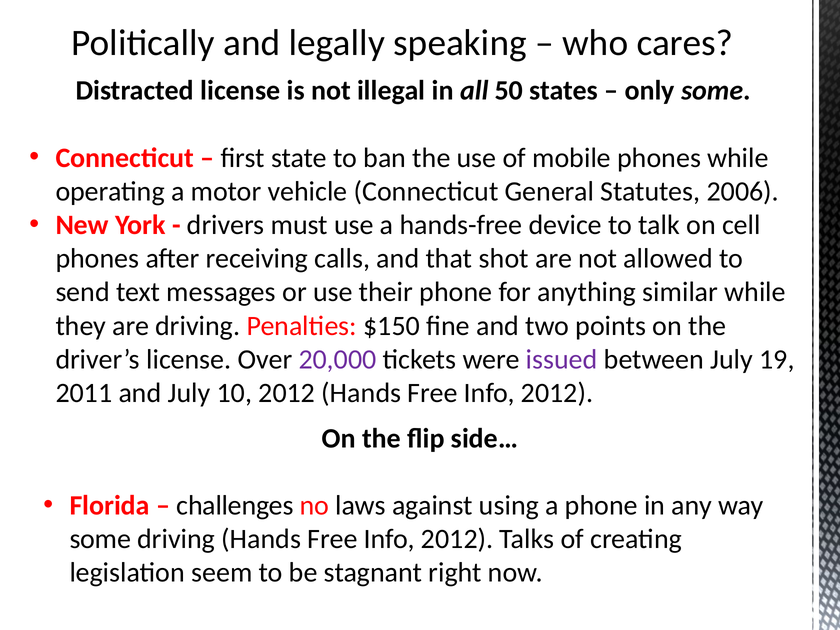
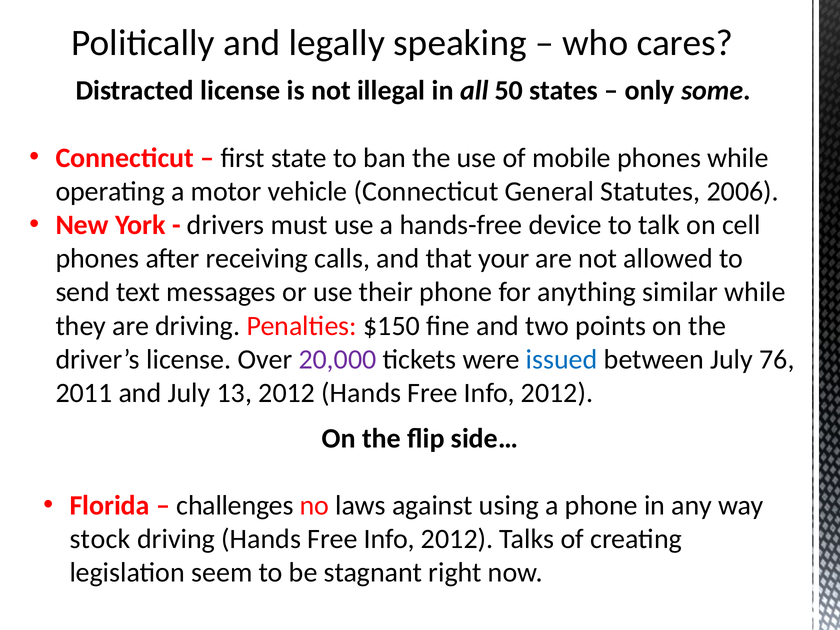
shot: shot -> your
issued colour: purple -> blue
19: 19 -> 76
10: 10 -> 13
some at (100, 539): some -> stock
